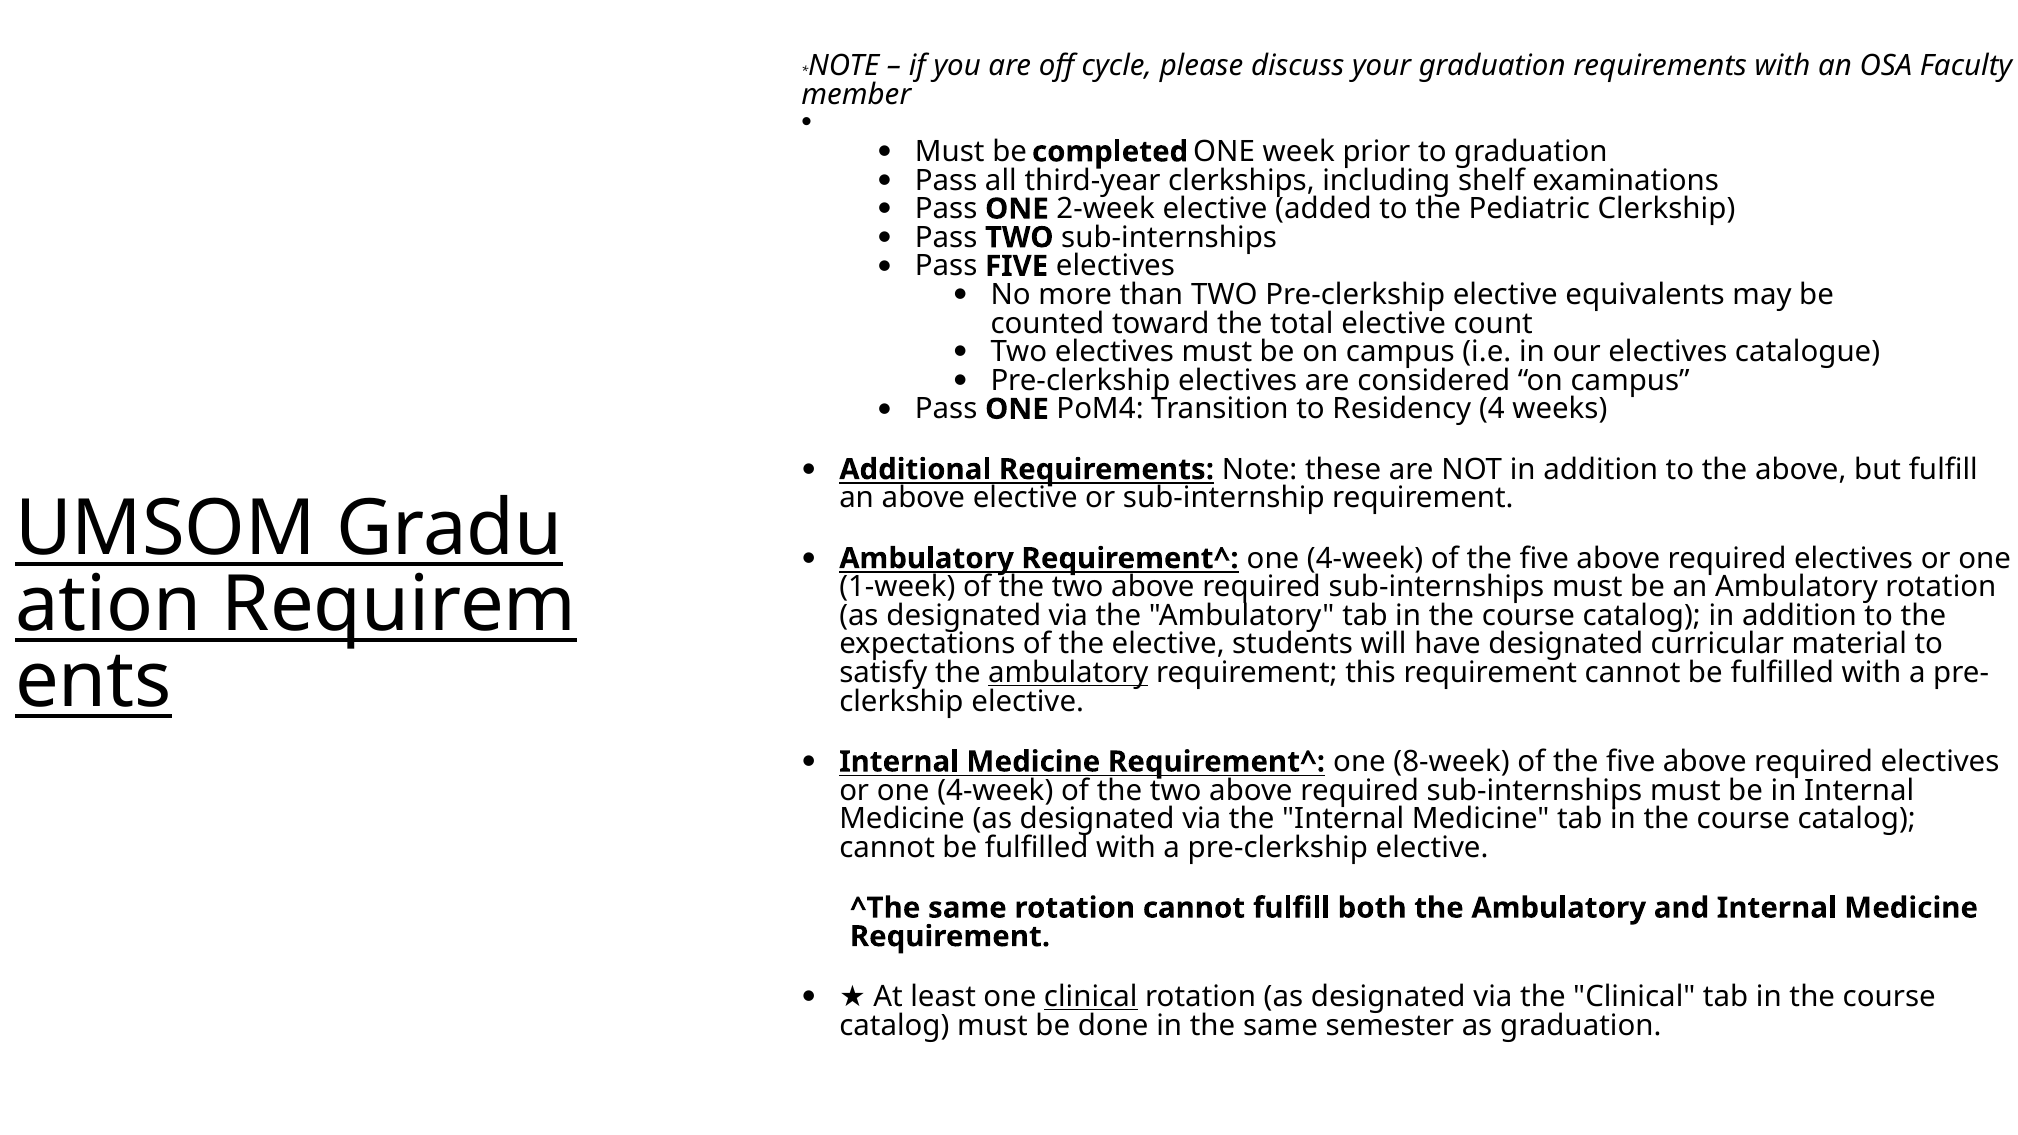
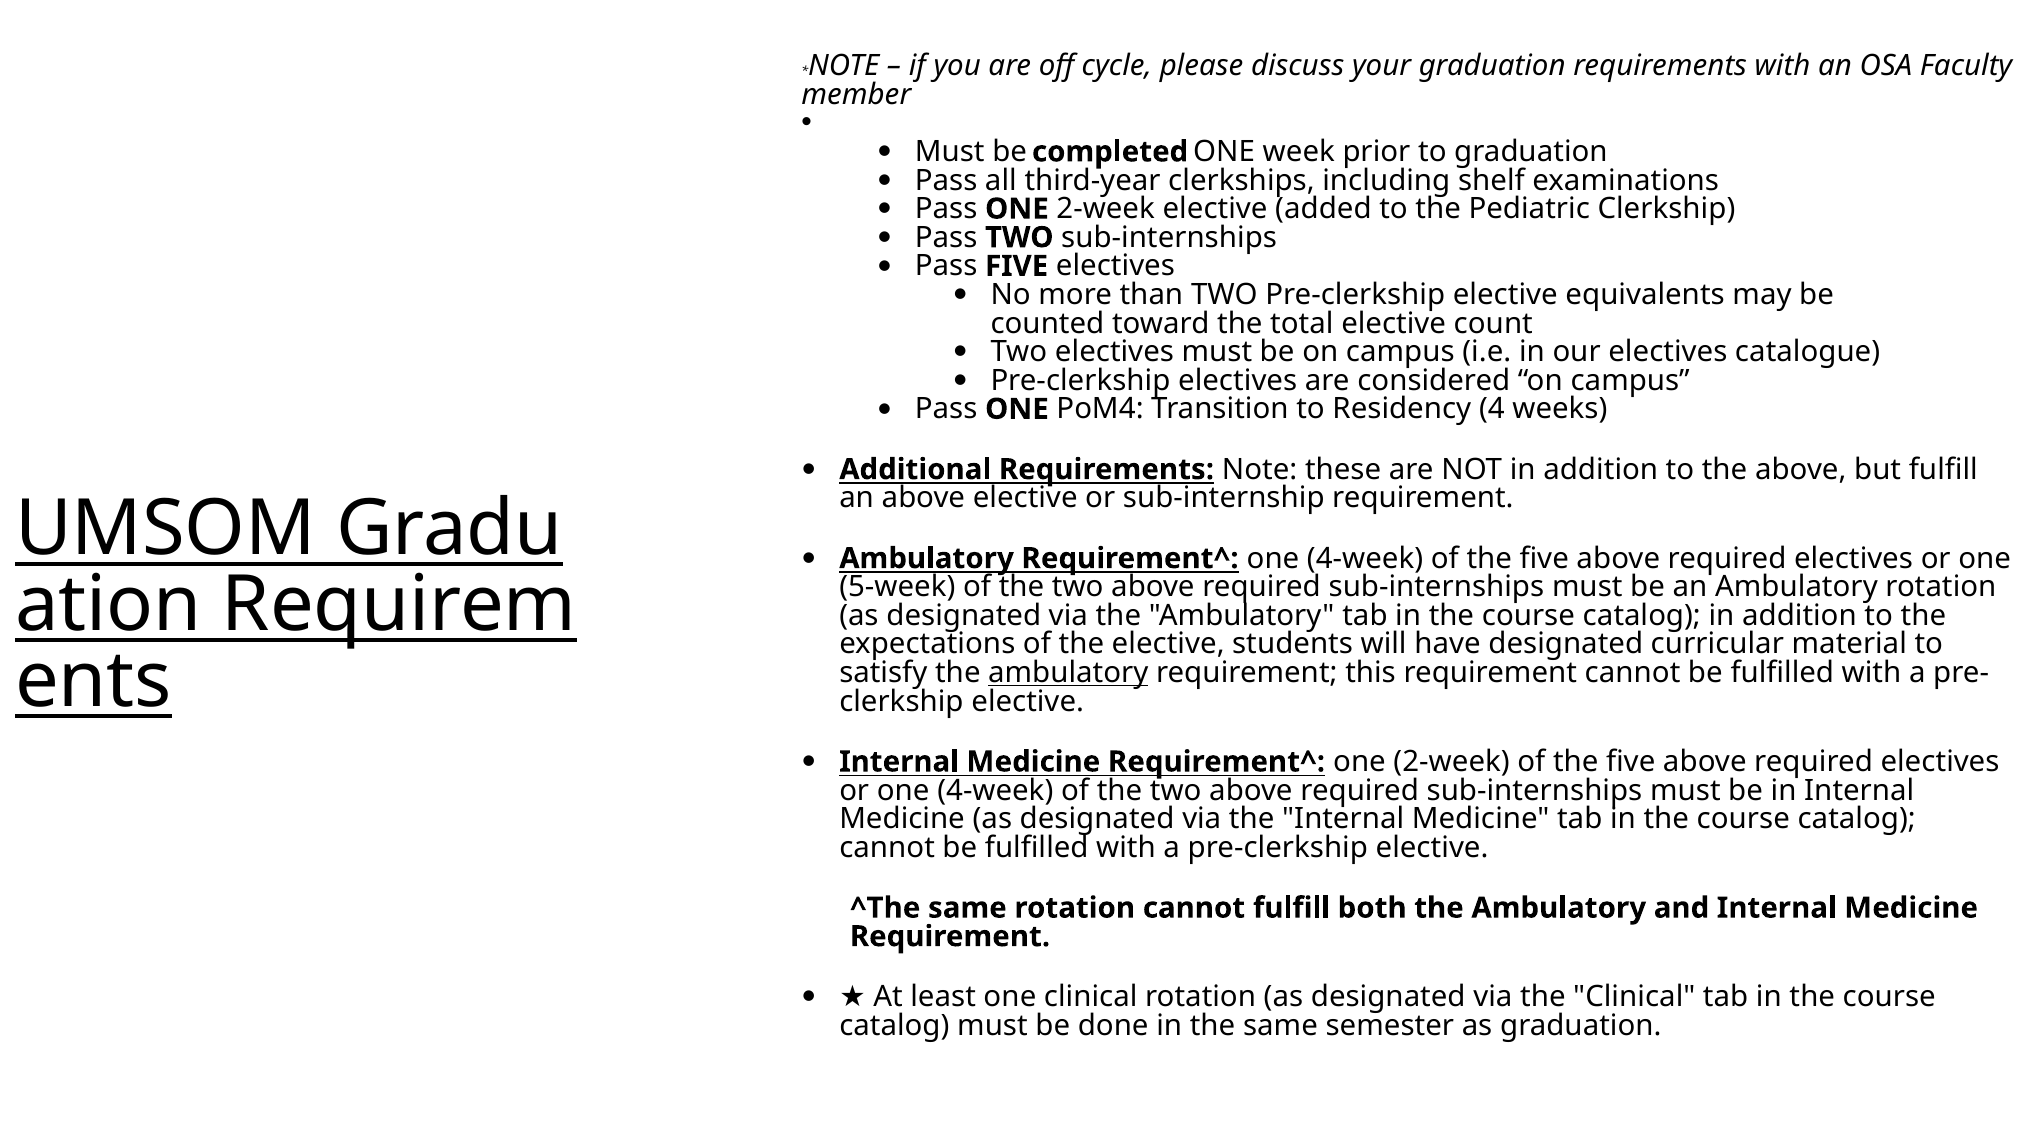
1-week: 1-week -> 5-week
Requirement^ one 8-week: 8-week -> 2-week
clinical at (1091, 997) underline: present -> none
